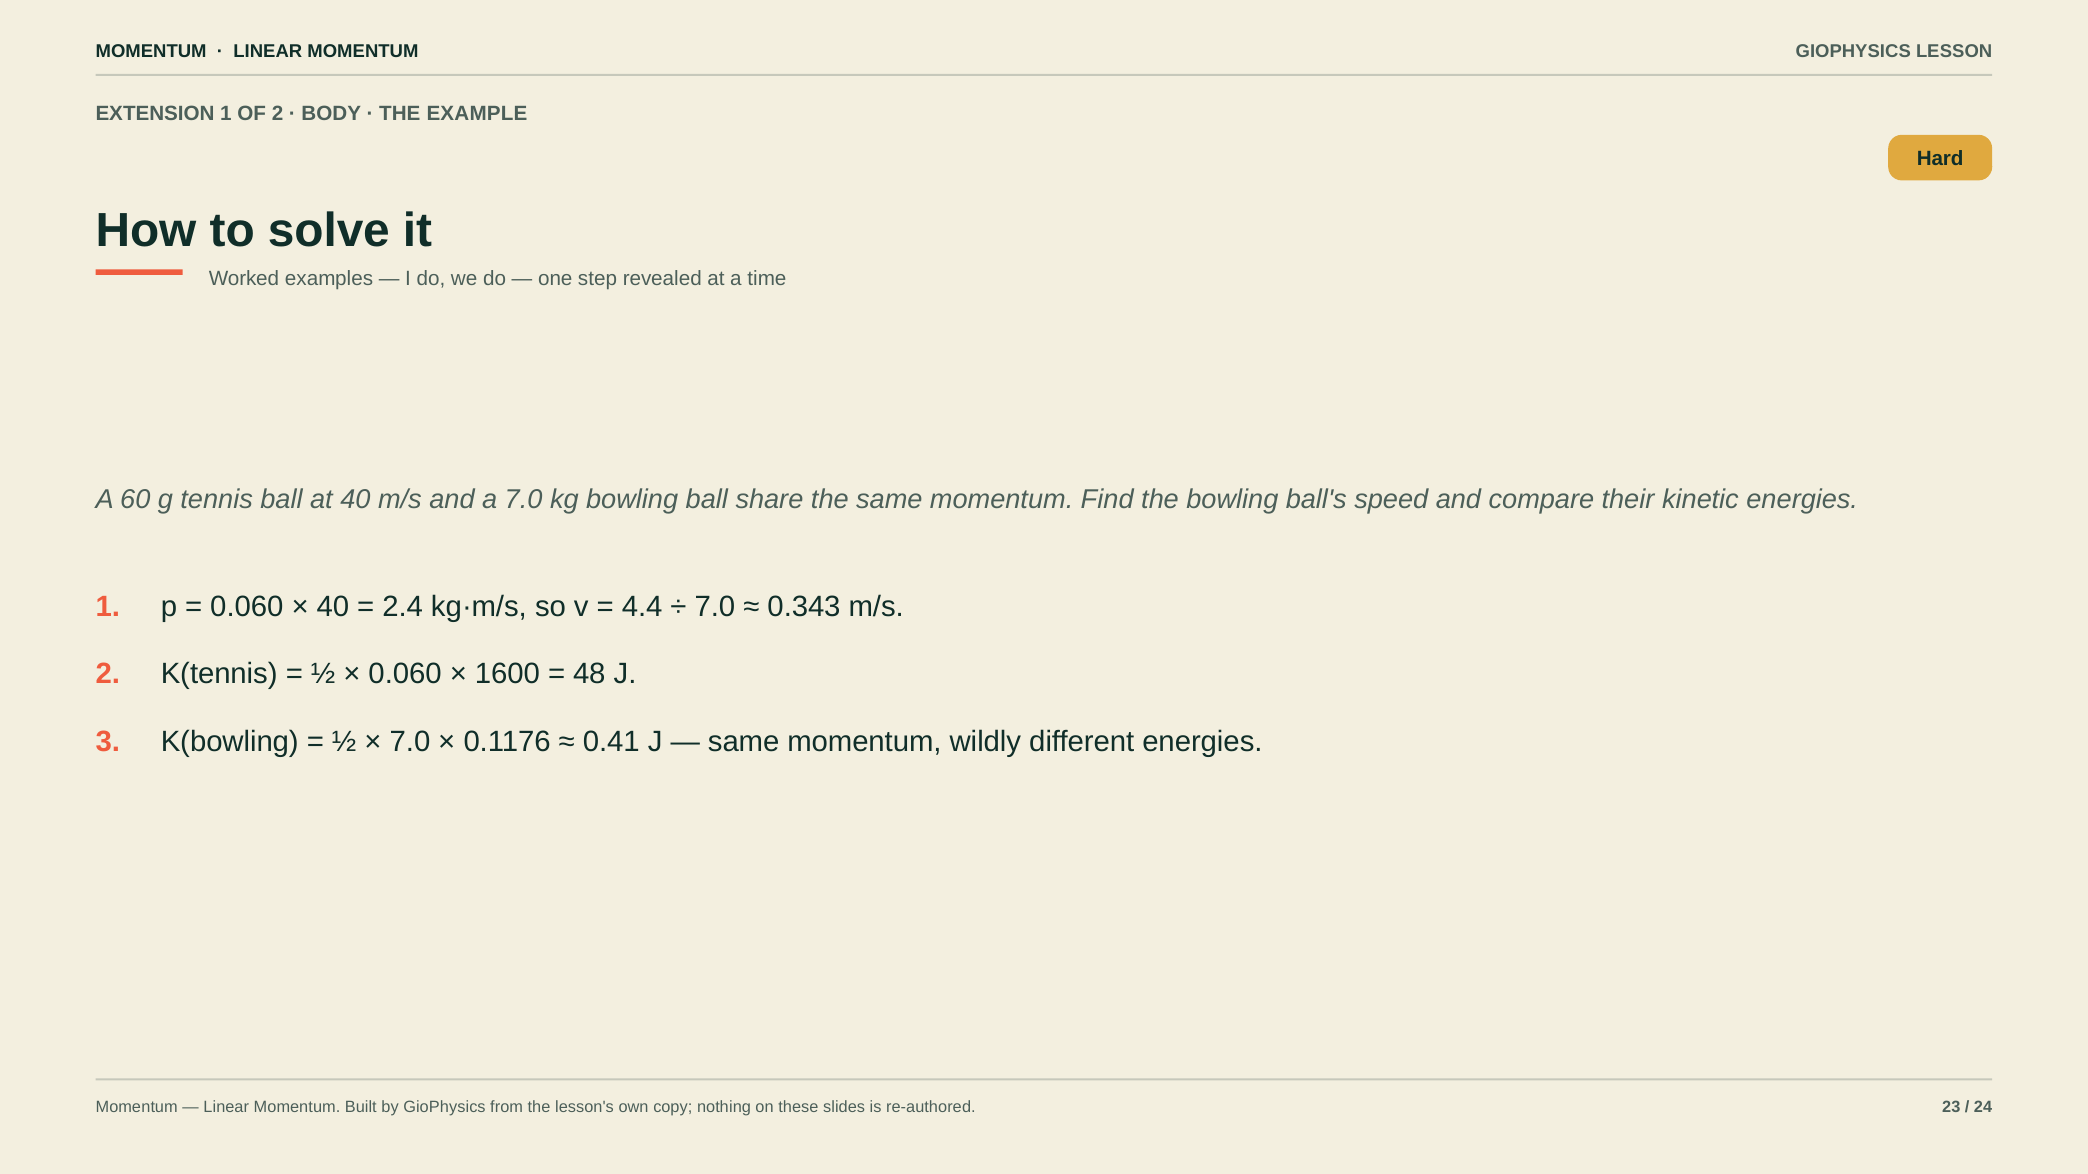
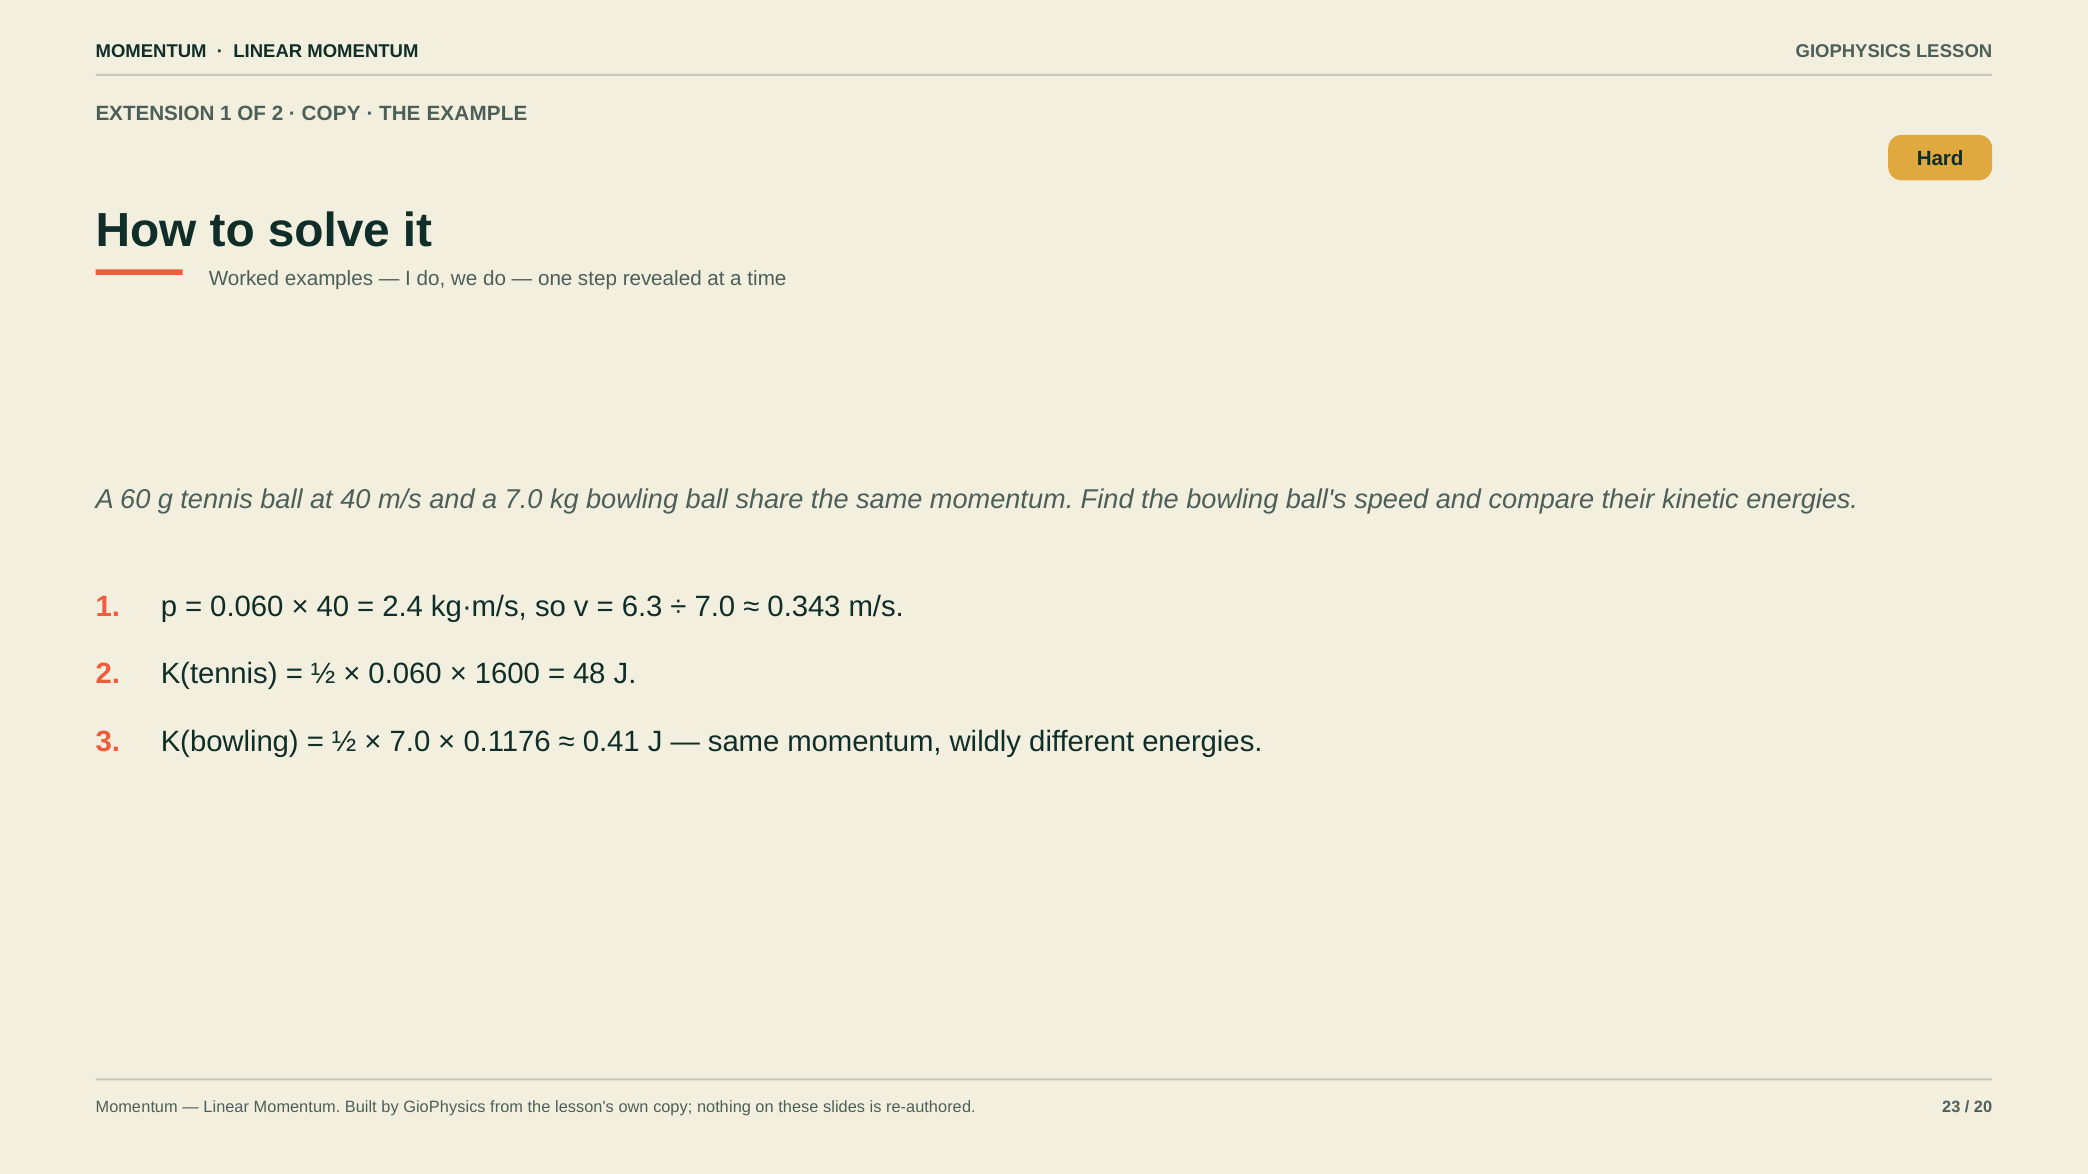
BODY at (331, 114): BODY -> COPY
4.4: 4.4 -> 6.3
24: 24 -> 20
